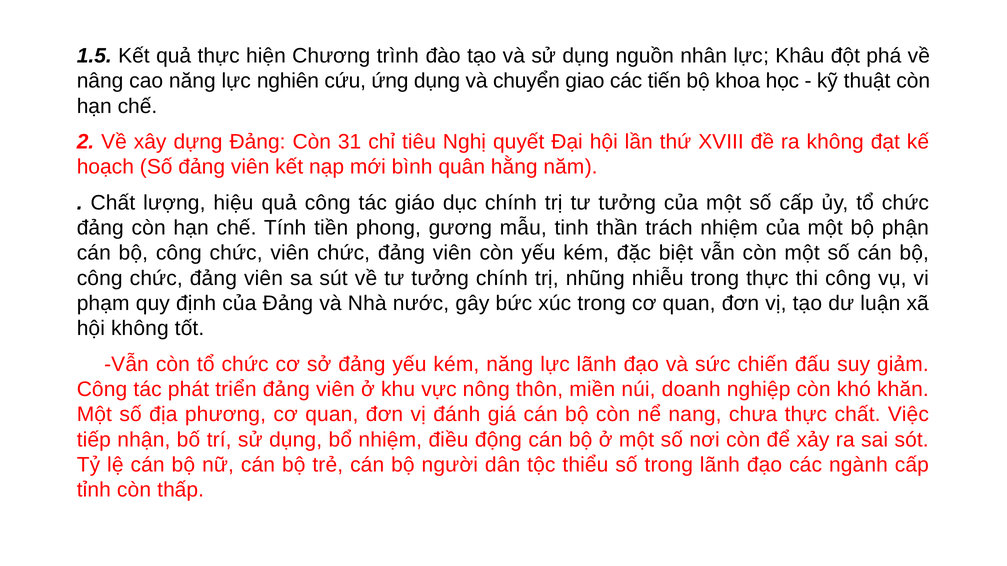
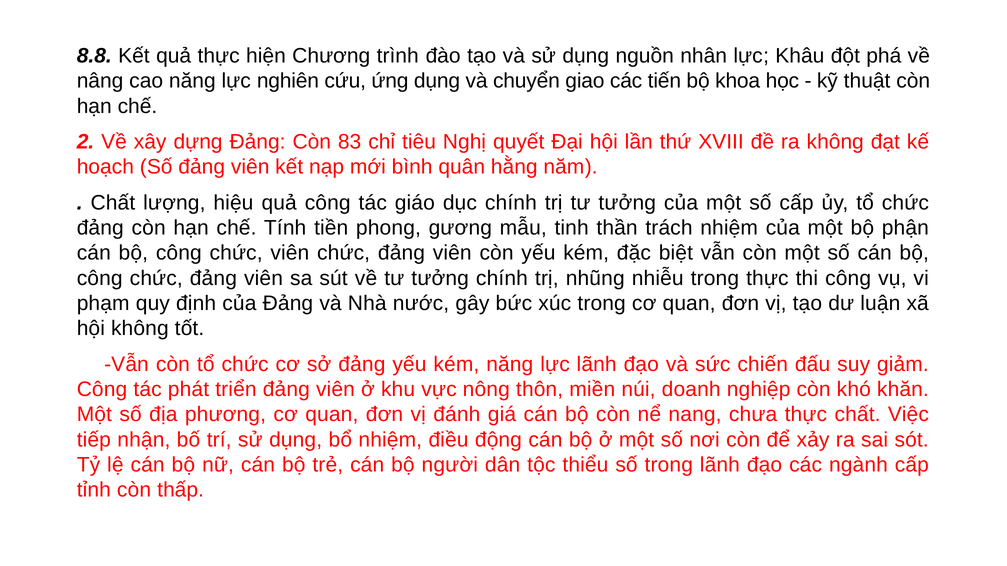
1.5: 1.5 -> 8.8
31: 31 -> 83
